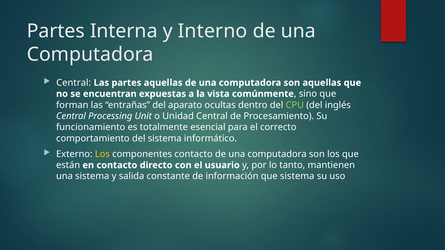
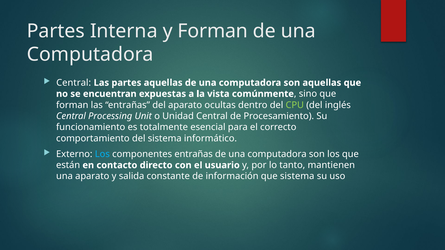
y Interno: Interno -> Forman
Los at (102, 154) colour: yellow -> light blue
componentes contacto: contacto -> entrañas
una sistema: sistema -> aparato
